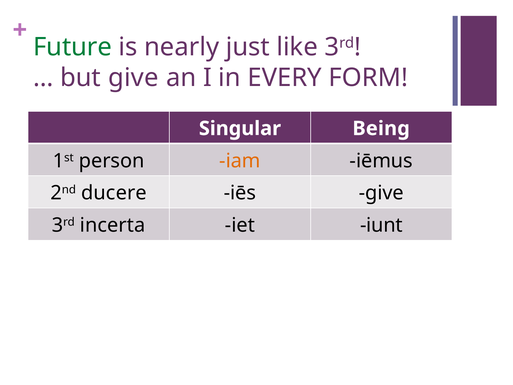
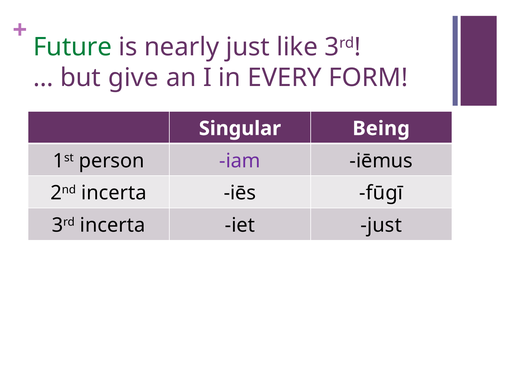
iam colour: orange -> purple
2nd ducere: ducere -> incerta
iēs give: give -> fūgī
iet iunt: iunt -> just
